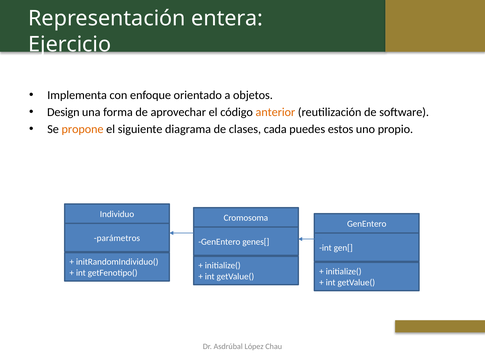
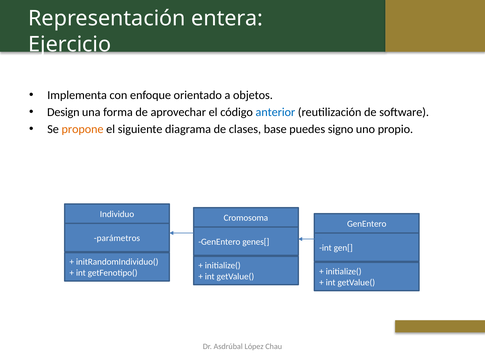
anterior colour: orange -> blue
cada: cada -> base
estos: estos -> signo
